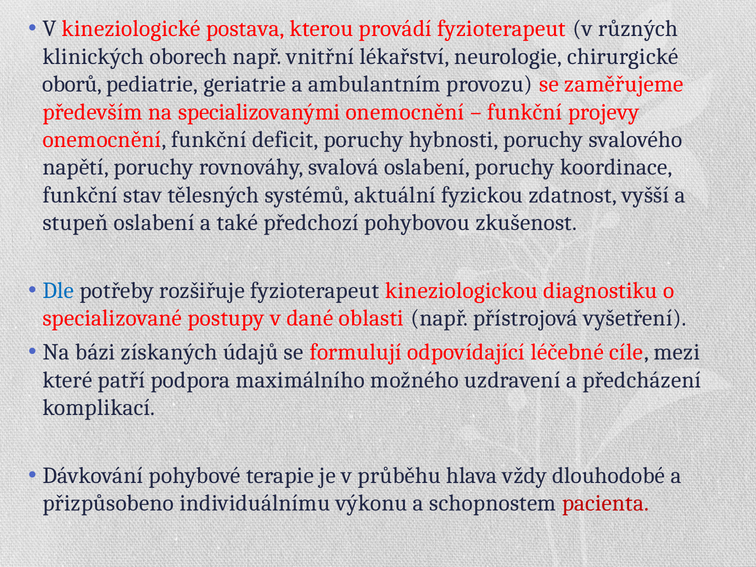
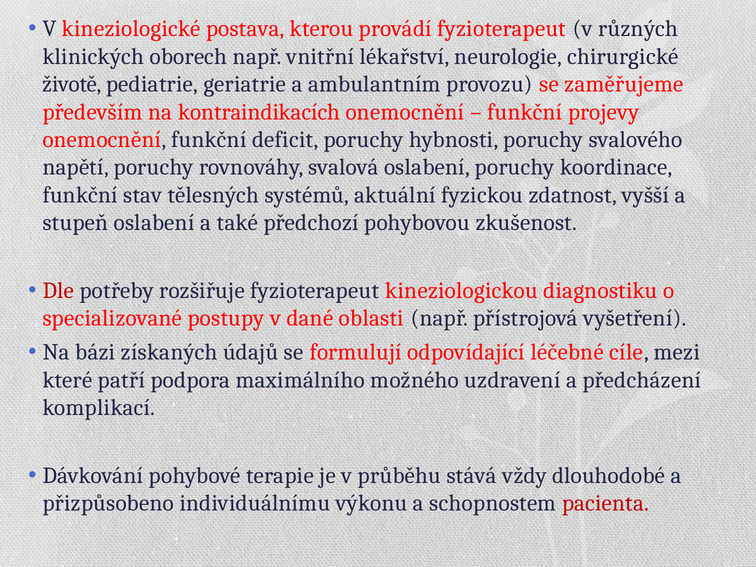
oborů: oborů -> životě
specializovanými: specializovanými -> kontraindikacích
Dle colour: blue -> red
hlava: hlava -> stává
